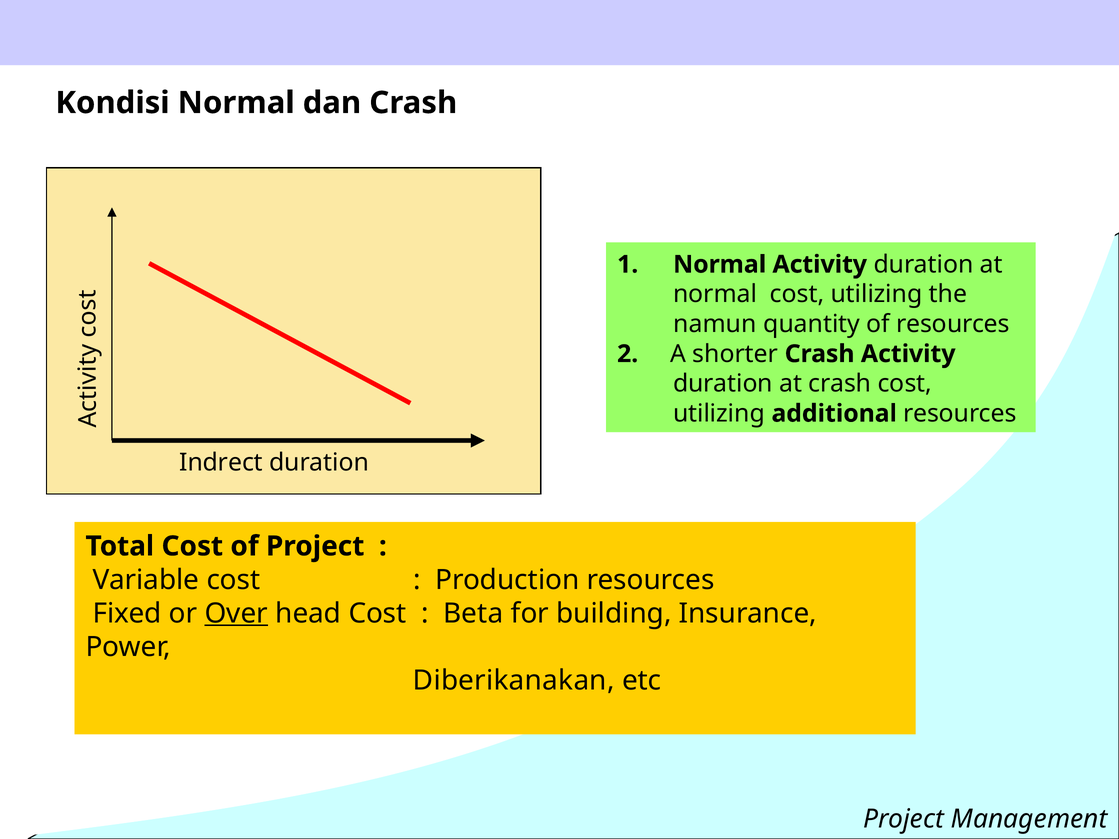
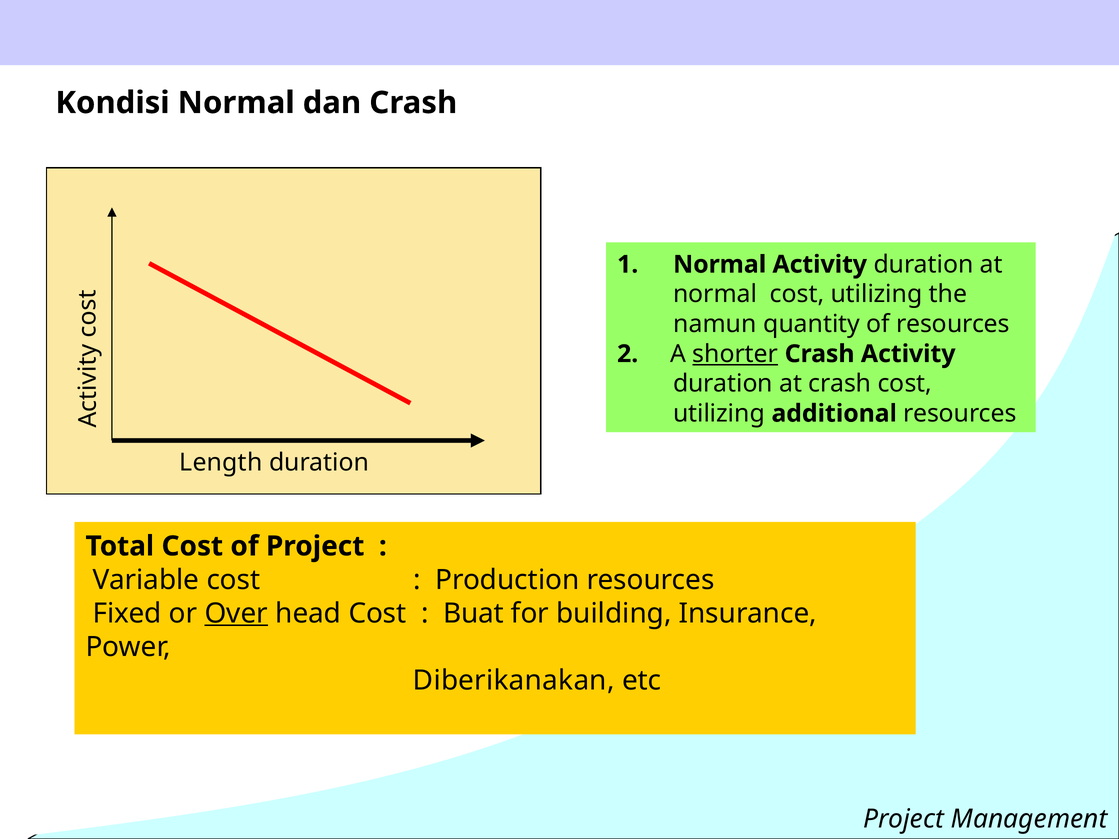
shorter underline: none -> present
Indrect: Indrect -> Length
Beta: Beta -> Buat
